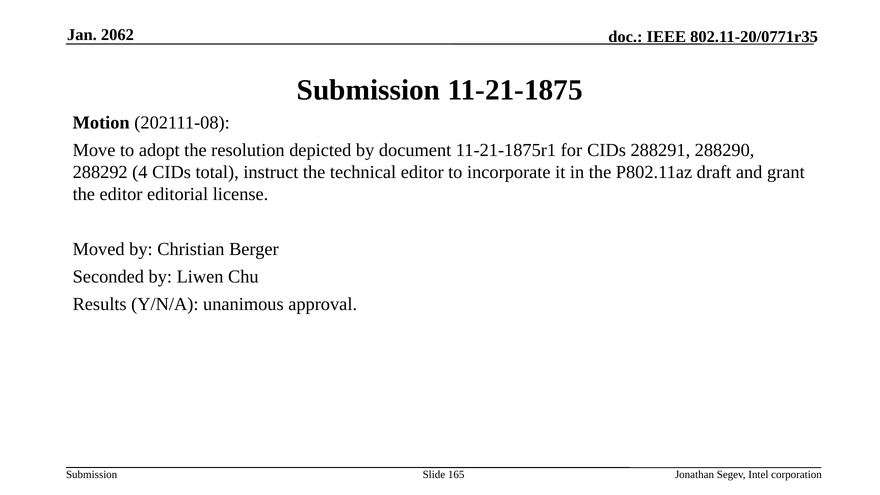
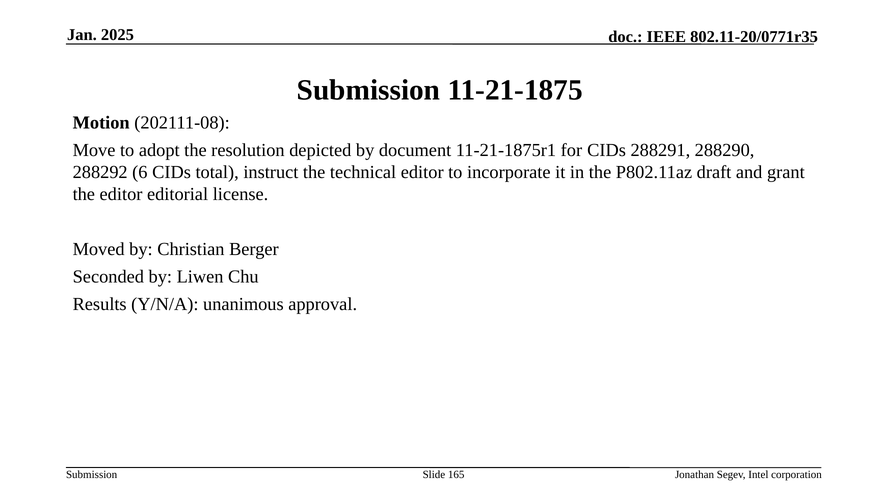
2062: 2062 -> 2025
4: 4 -> 6
